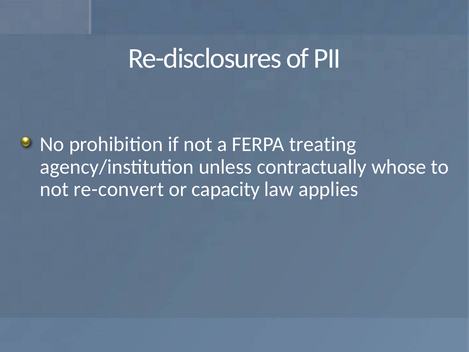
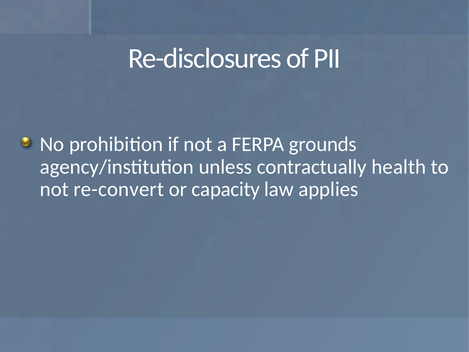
treating: treating -> grounds
whose: whose -> health
